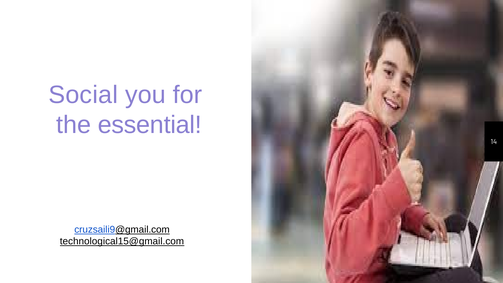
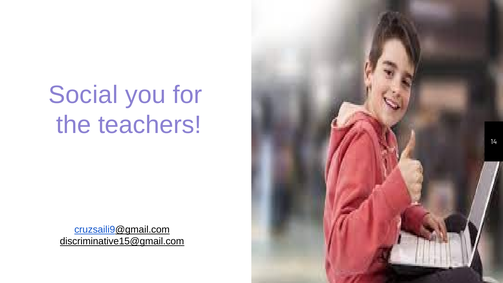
essential: essential -> teachers
technological15@gmail.com: technological15@gmail.com -> discriminative15@gmail.com
